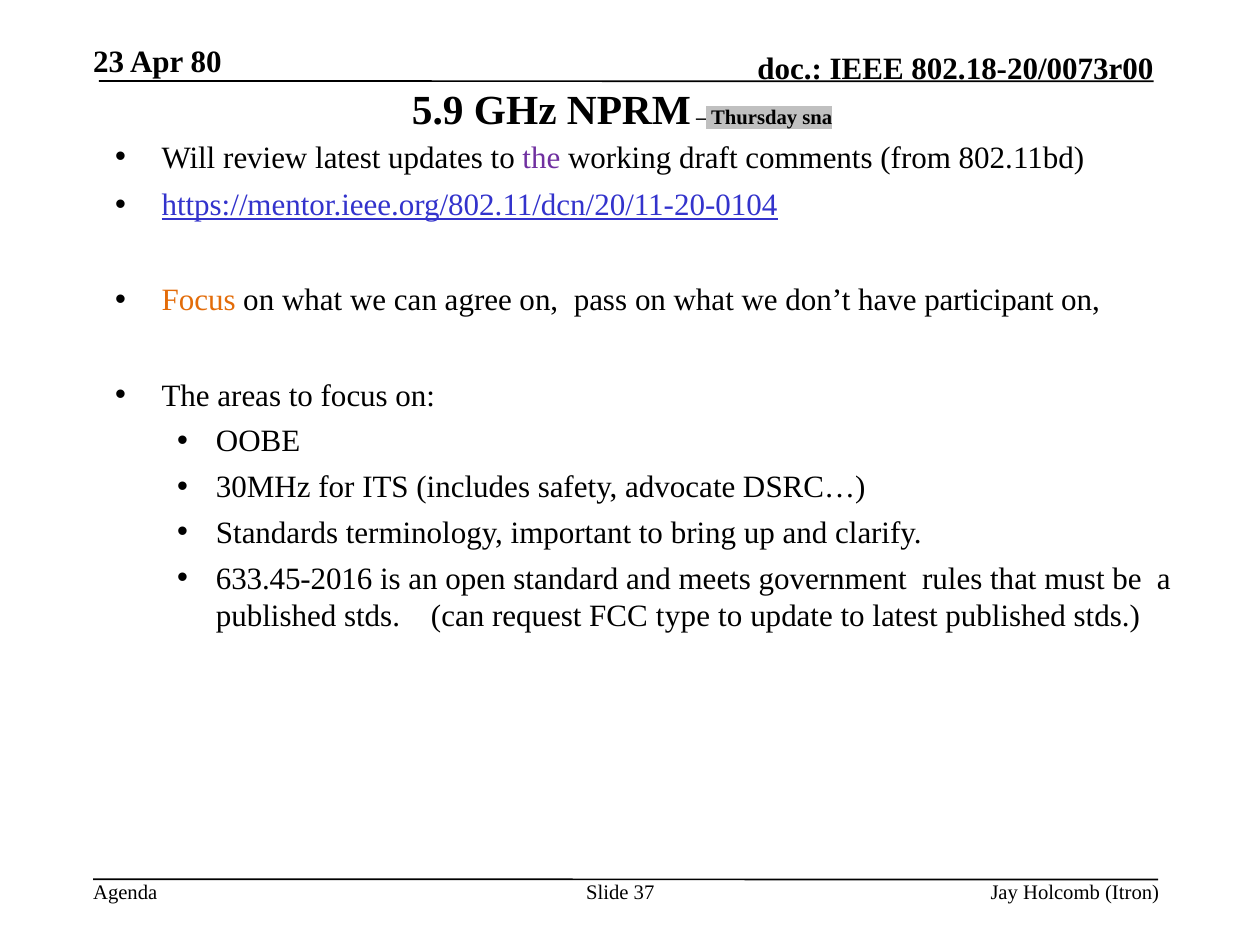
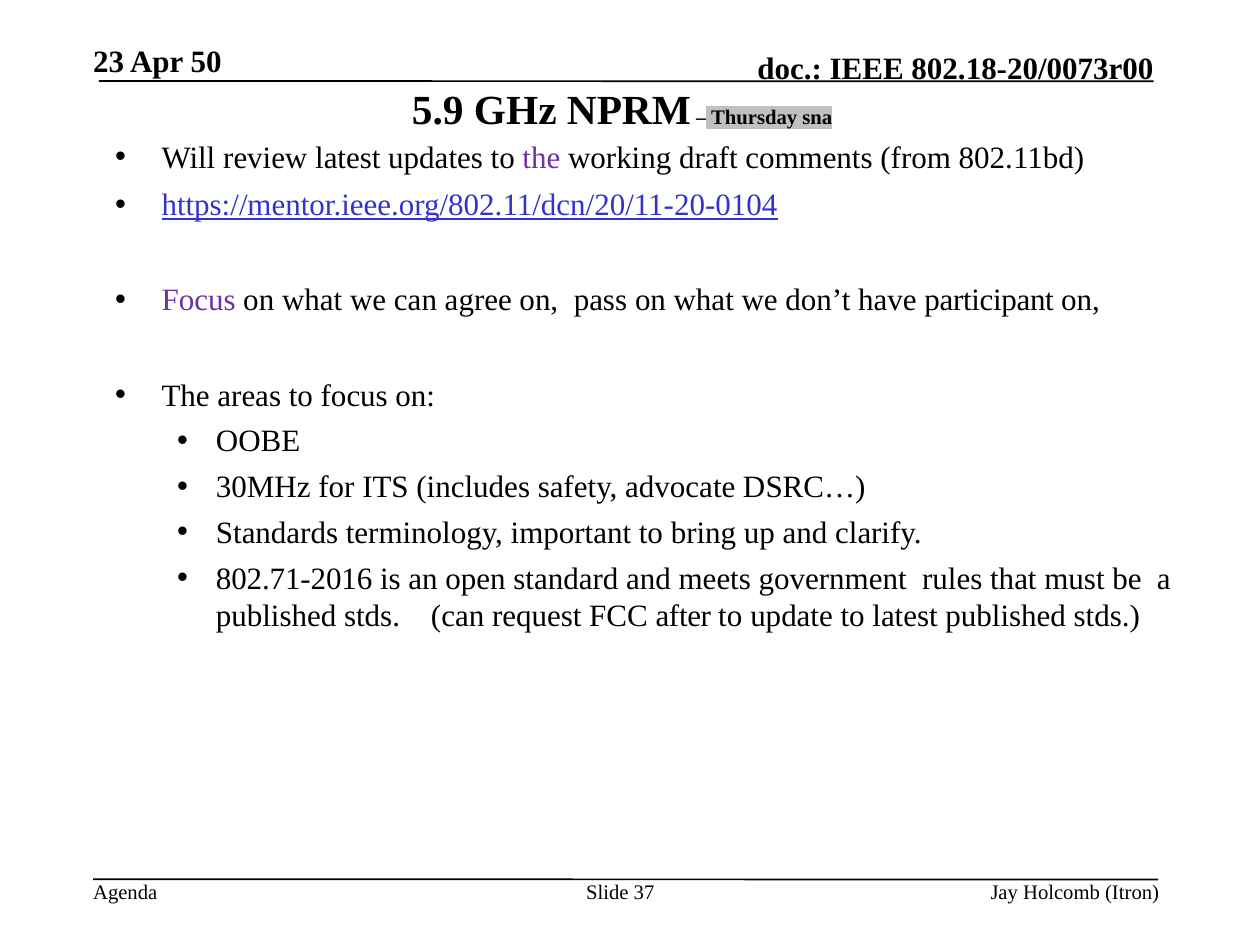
80: 80 -> 50
Focus at (199, 301) colour: orange -> purple
633.45-2016: 633.45-2016 -> 802.71-2016
type: type -> after
